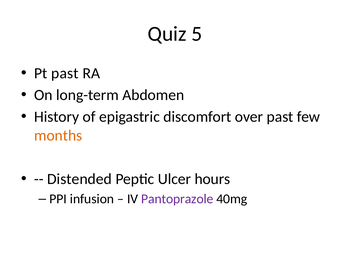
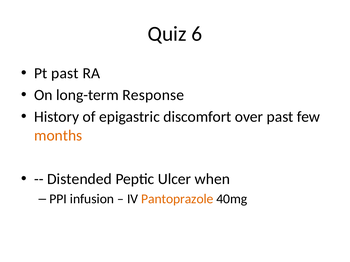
5: 5 -> 6
Abdomen: Abdomen -> Response
hours: hours -> when
Pantoprazole colour: purple -> orange
